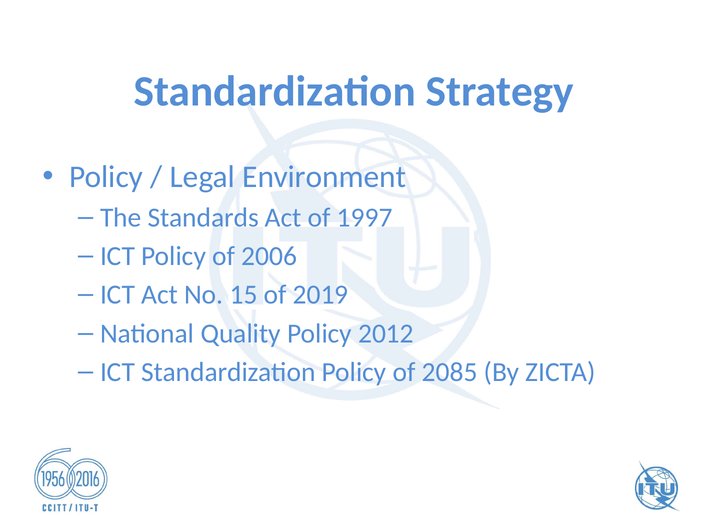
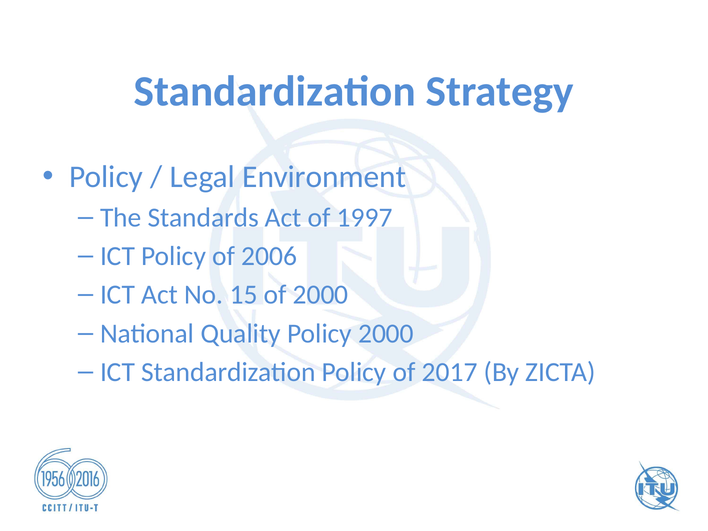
of 2019: 2019 -> 2000
Policy 2012: 2012 -> 2000
2085: 2085 -> 2017
